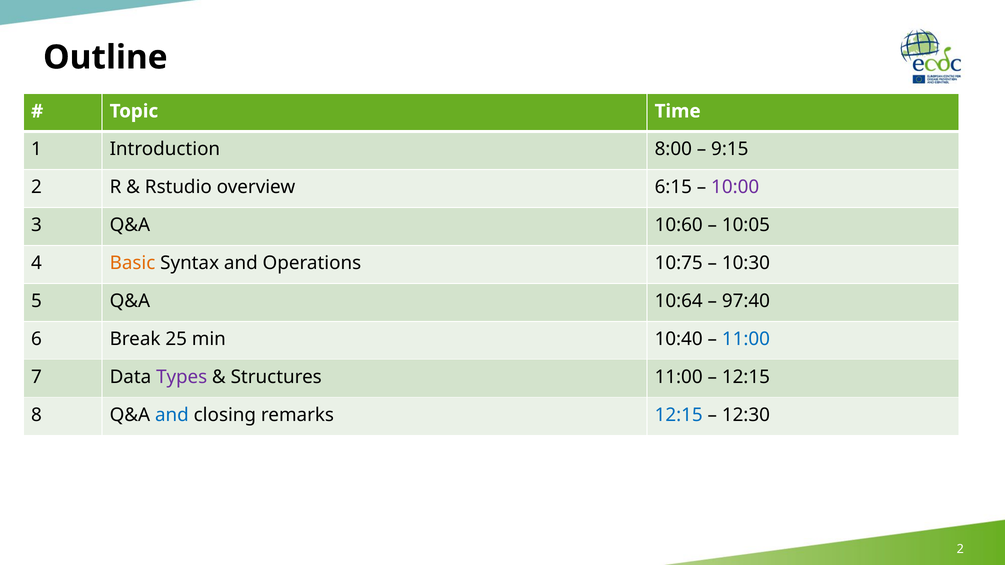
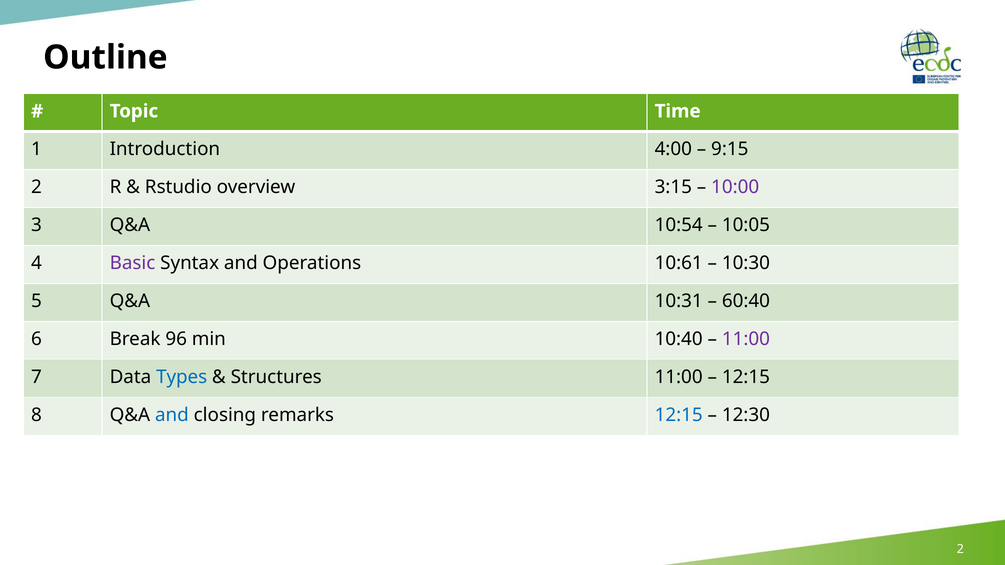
8:00: 8:00 -> 4:00
6:15: 6:15 -> 3:15
10:60: 10:60 -> 10:54
Basic colour: orange -> purple
10:75: 10:75 -> 10:61
10:64: 10:64 -> 10:31
97:40: 97:40 -> 60:40
25: 25 -> 96
11:00 at (746, 339) colour: blue -> purple
Types colour: purple -> blue
